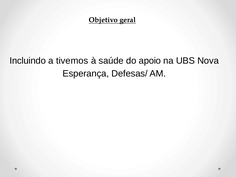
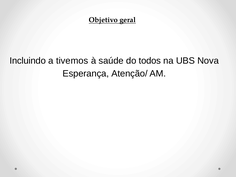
apoio: apoio -> todos
Defesas/: Defesas/ -> Atenção/
